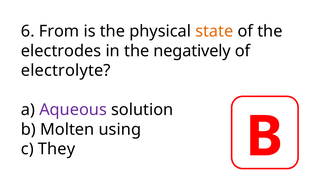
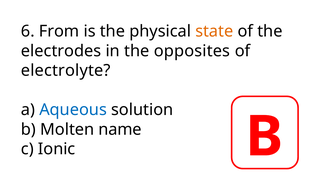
negatively: negatively -> opposites
Aqueous colour: purple -> blue
using: using -> name
They: They -> Ionic
